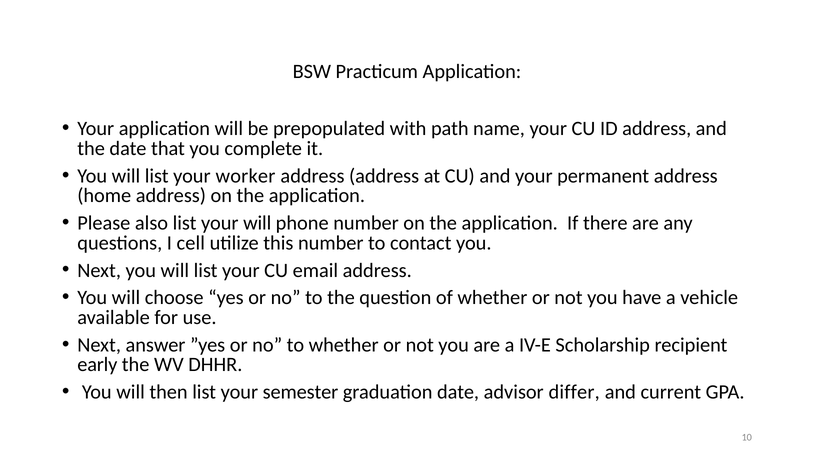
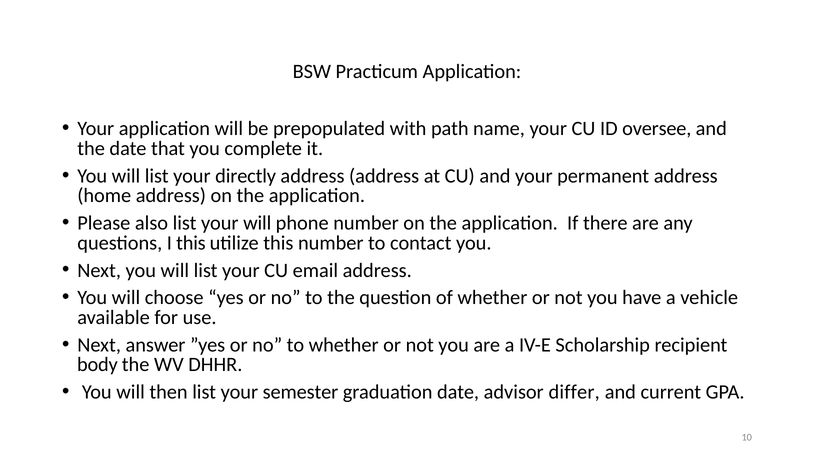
ID address: address -> oversee
worker: worker -> directly
I cell: cell -> this
early: early -> body
